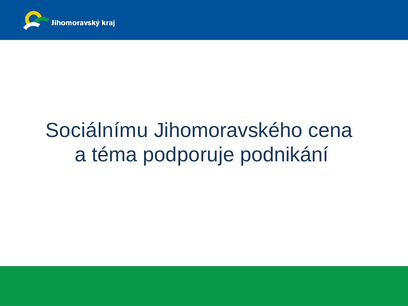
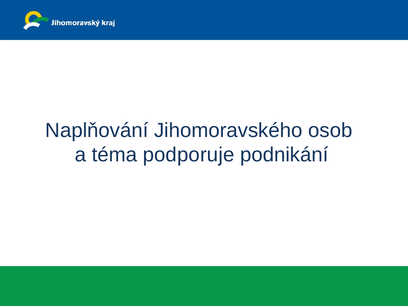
Sociálnímu: Sociálnímu -> Naplňování
cena: cena -> osob
